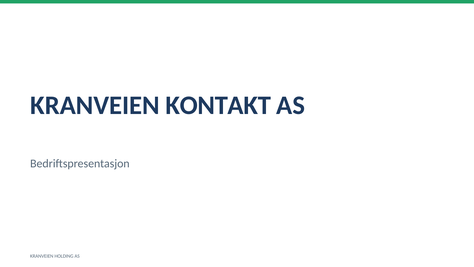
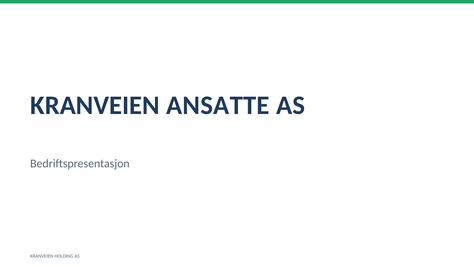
KONTAKT: KONTAKT -> ANSATTE
